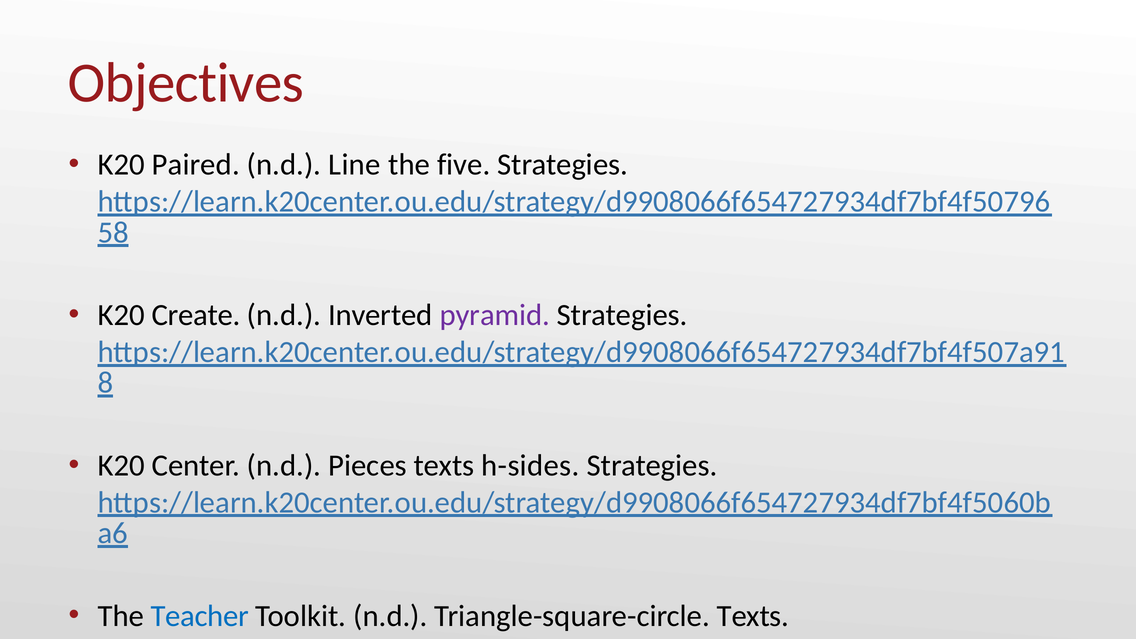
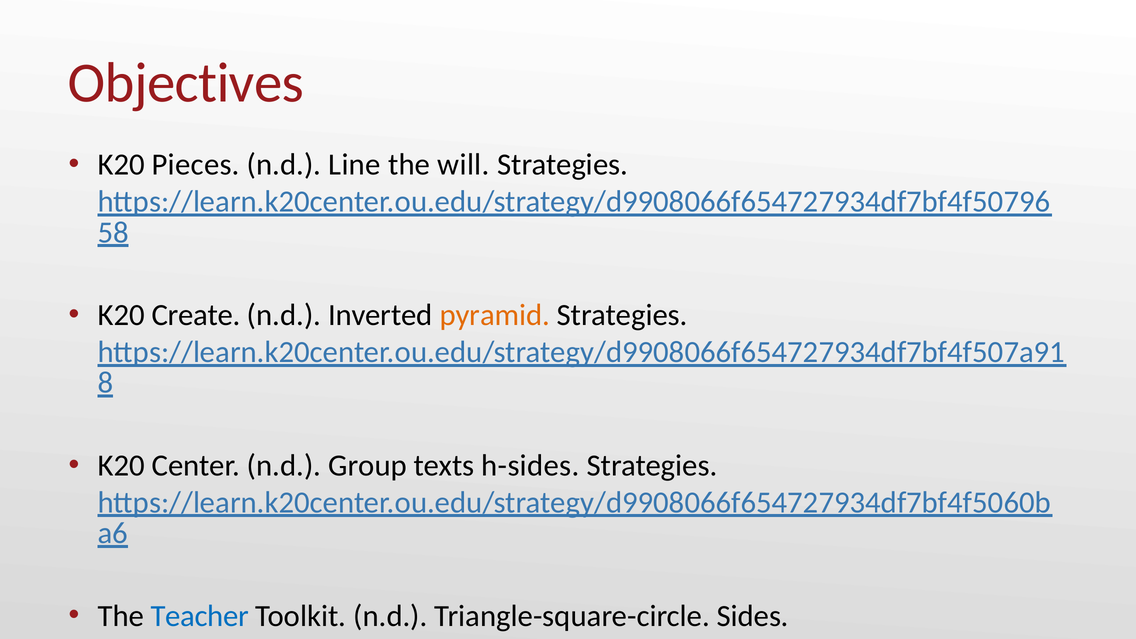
Paired: Paired -> Pieces
five: five -> will
pyramid colour: purple -> orange
Pieces: Pieces -> Group
Triangle-square-circle Texts: Texts -> Sides
